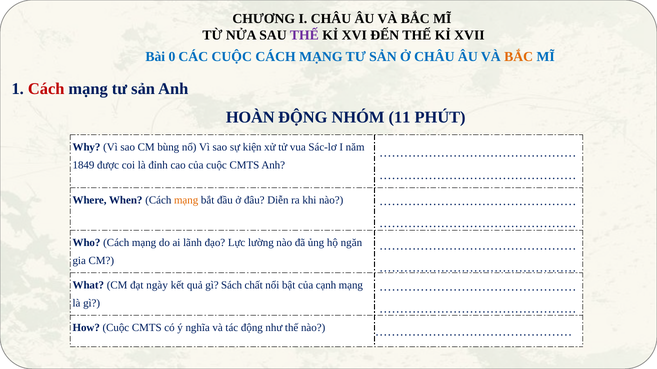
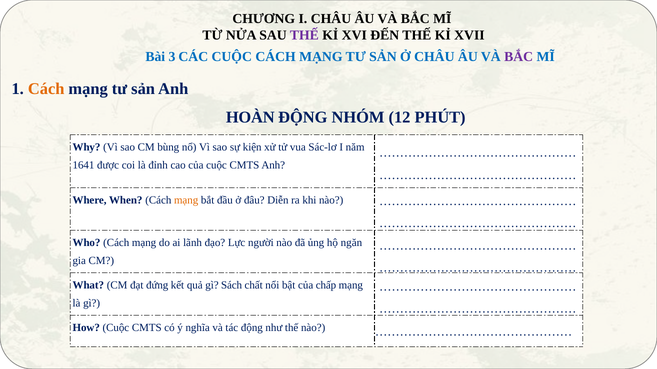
0: 0 -> 3
BẮC at (519, 57) colour: orange -> purple
Cách at (46, 89) colour: red -> orange
11: 11 -> 12
1849: 1849 -> 1641
lường: lường -> người
ngày: ngày -> đứng
cạnh: cạnh -> chấp
